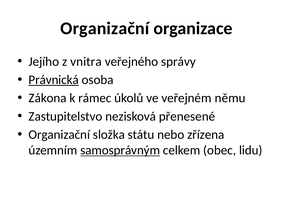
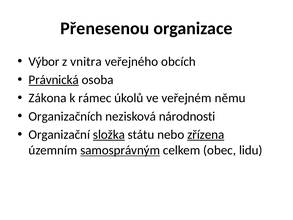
Organizační at (105, 28): Organizační -> Přenesenou
Jejího: Jejího -> Výbor
správy: správy -> obcích
Zastupitelstvo: Zastupitelstvo -> Organizačních
přenesené: přenesené -> národnosti
složka underline: none -> present
zřízena underline: none -> present
